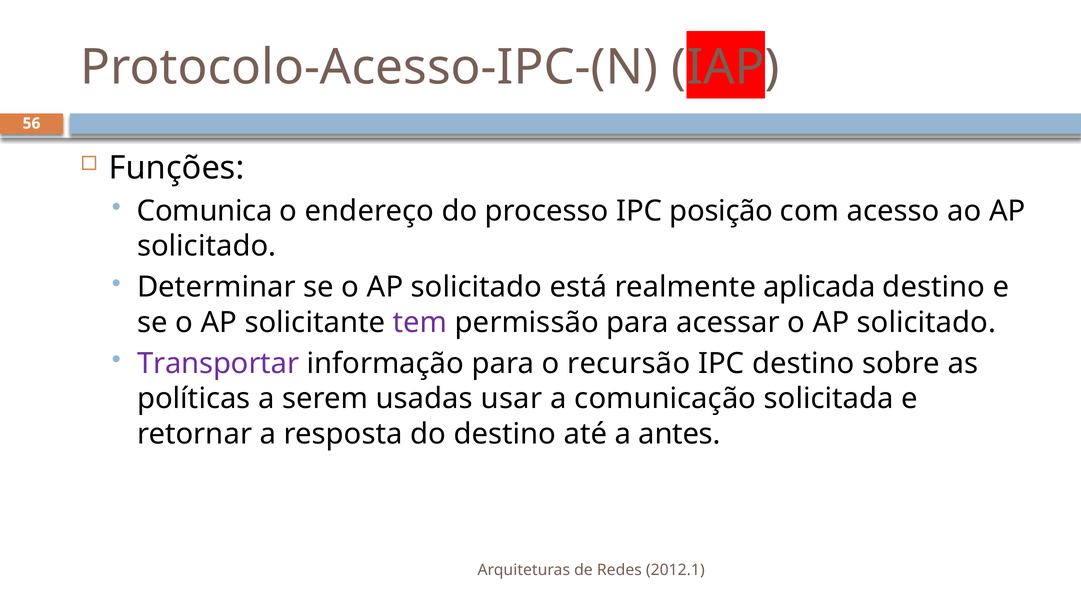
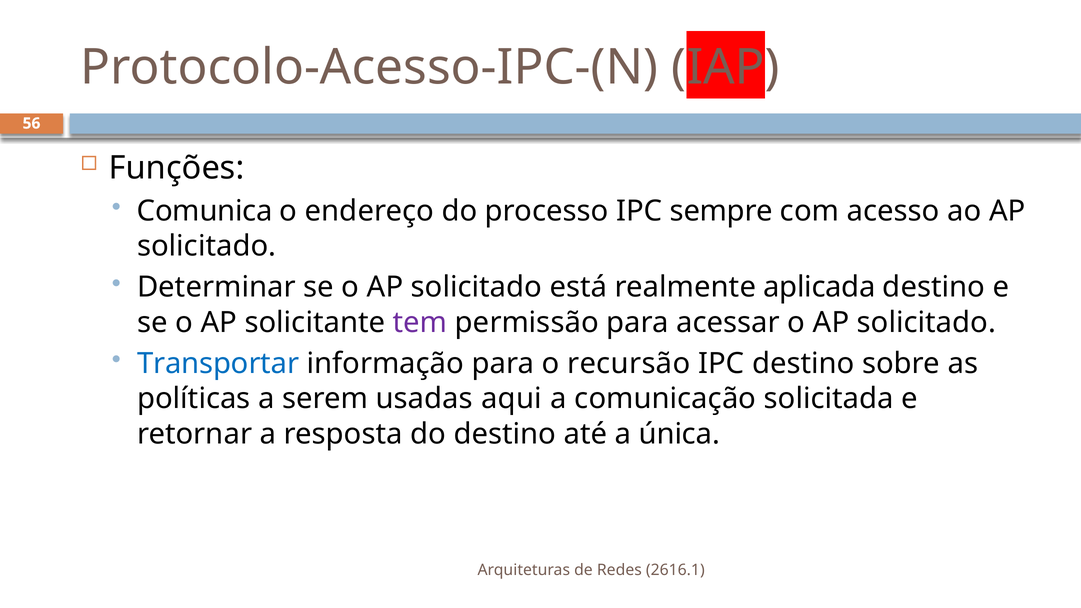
posição: posição -> sempre
Transportar colour: purple -> blue
usar: usar -> aqui
antes: antes -> única
2012.1: 2012.1 -> 2616.1
